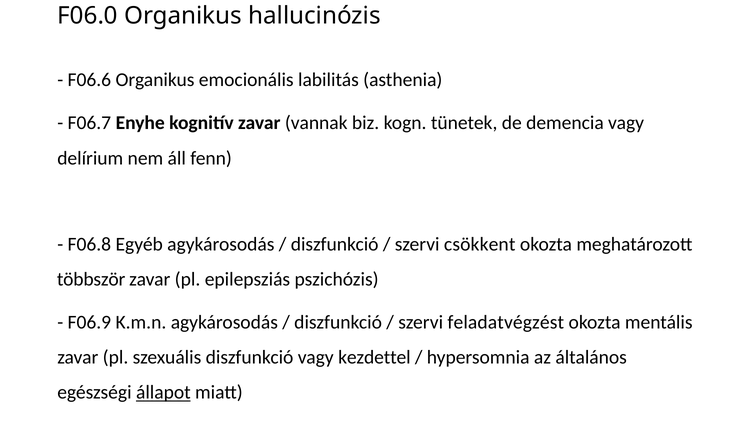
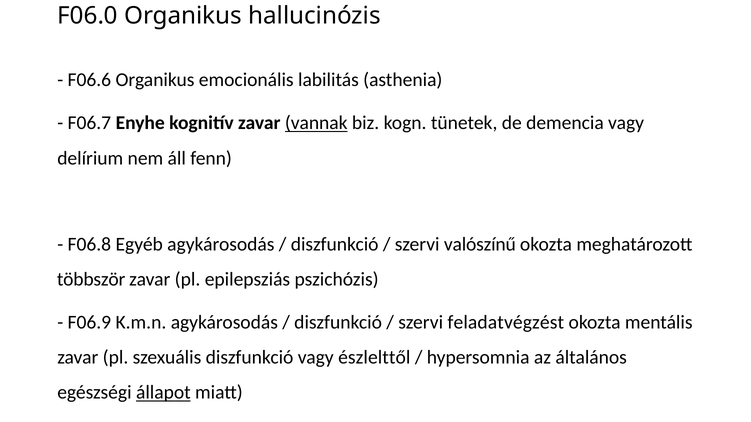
vannak underline: none -> present
csökkent: csökkent -> valószínű
kezdettel: kezdettel -> észlelttől
